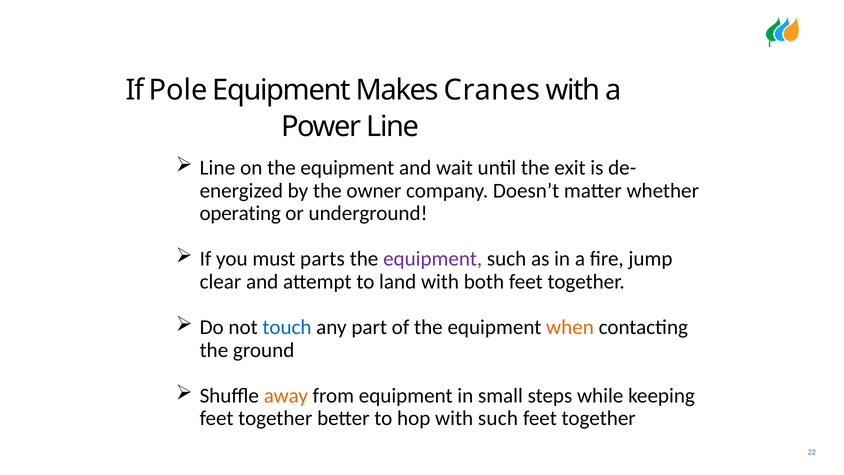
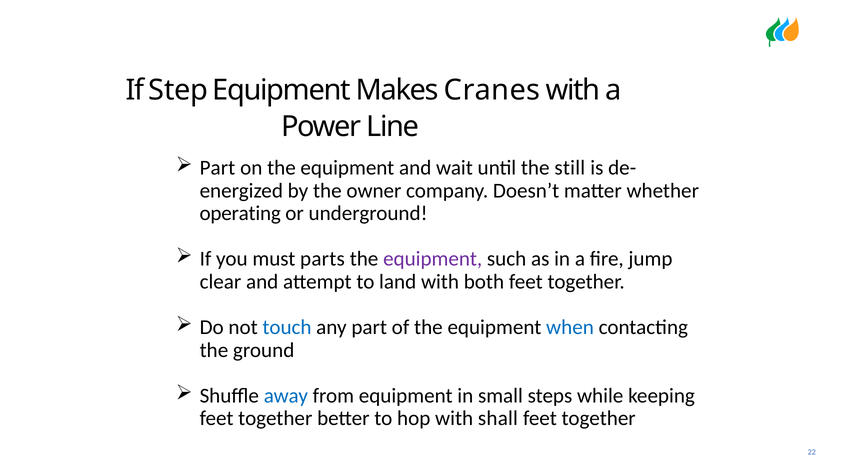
Pole: Pole -> Step
Line at (217, 168): Line -> Part
exit: exit -> still
when colour: orange -> blue
away colour: orange -> blue
with such: such -> shall
